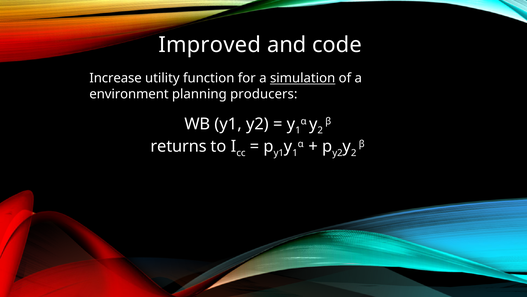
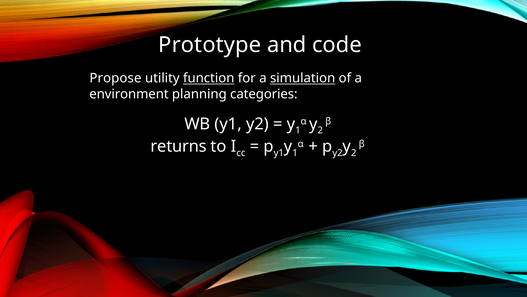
Improved: Improved -> Prototype
Increase: Increase -> Propose
function underline: none -> present
producers: producers -> categories
